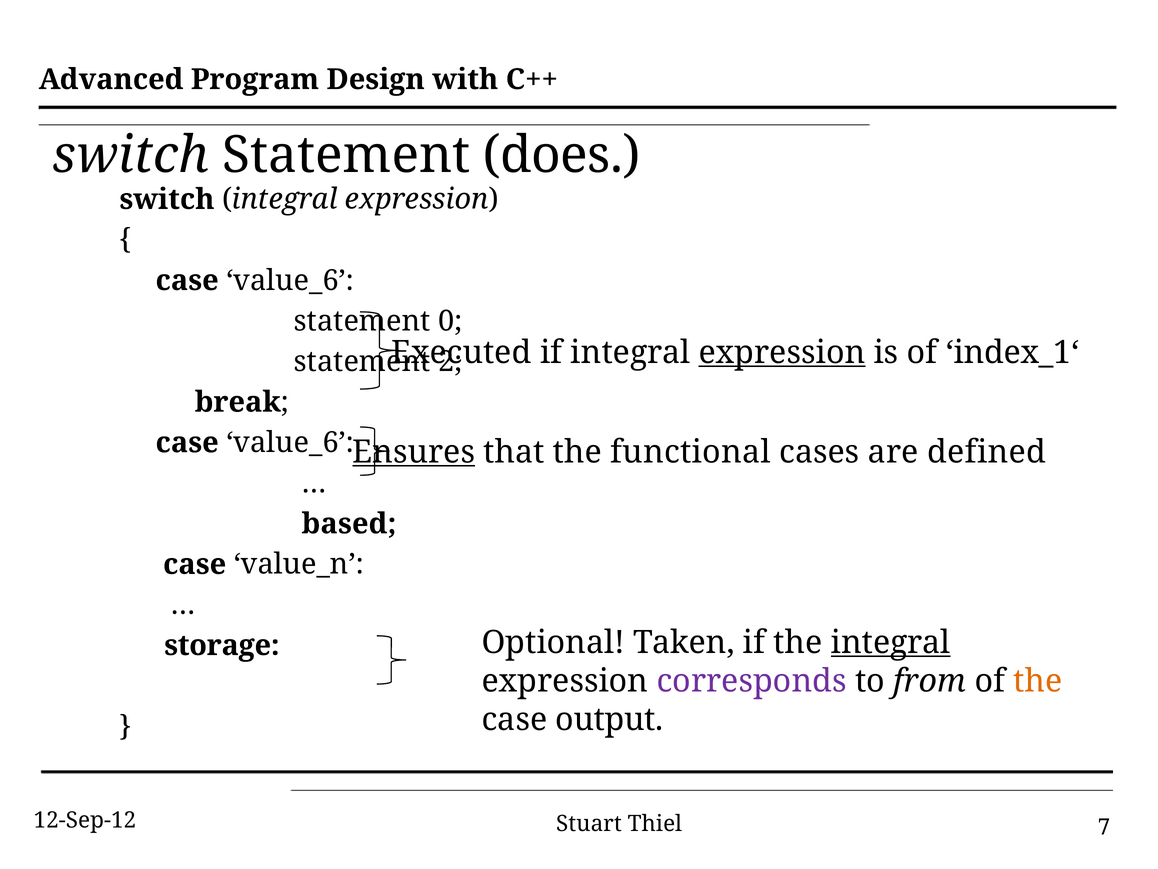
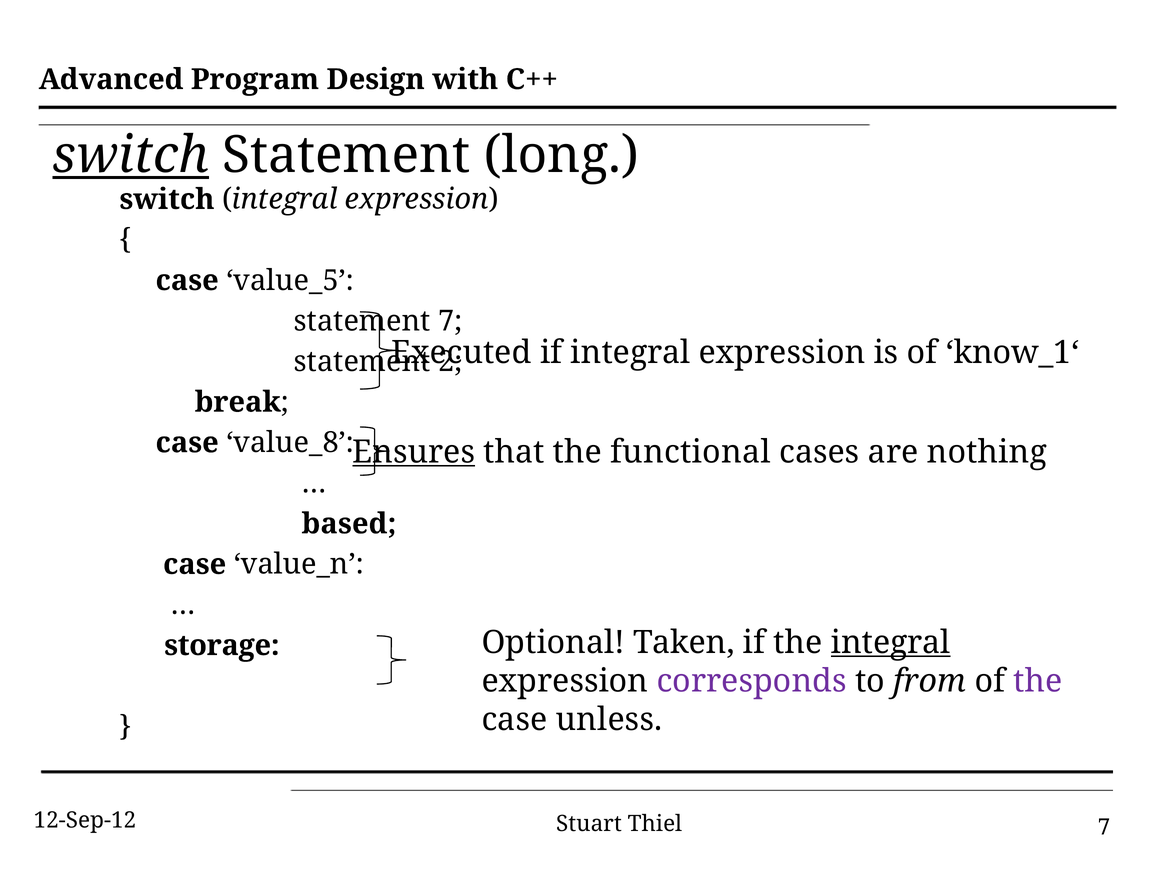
switch at (131, 155) underline: none -> present
does: does -> long
value_6 at (290, 280): value_6 -> value_5
statement 0: 0 -> 7
expression at (782, 352) underline: present -> none
index_1‘: index_1‘ -> know_1‘
value_6 at (290, 442): value_6 -> value_8
defined: defined -> nothing
the at (1038, 681) colour: orange -> purple
output: output -> unless
